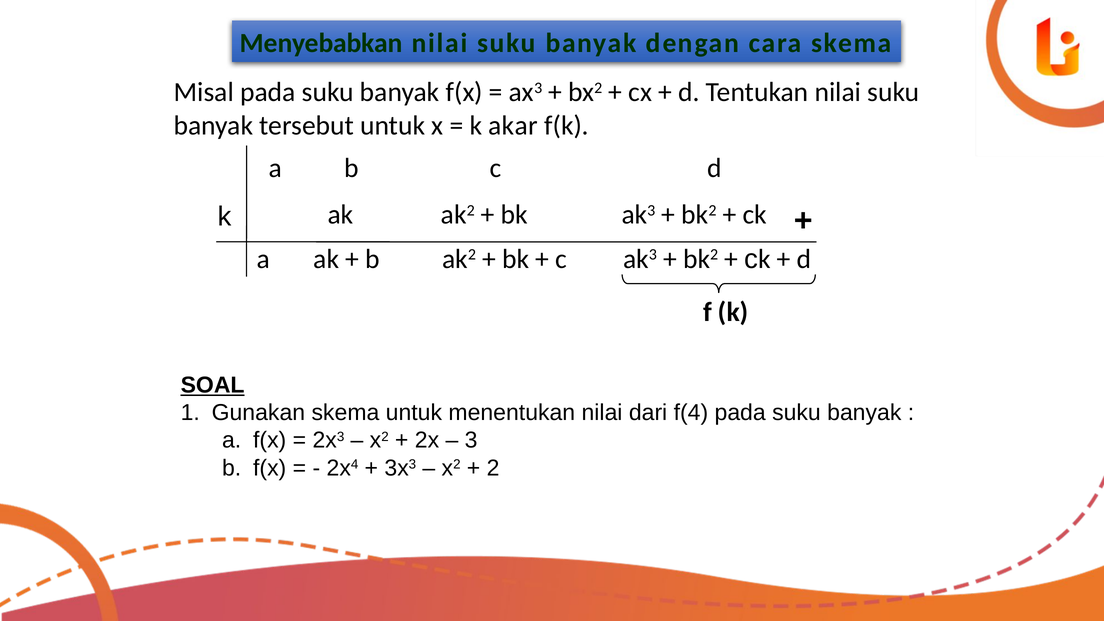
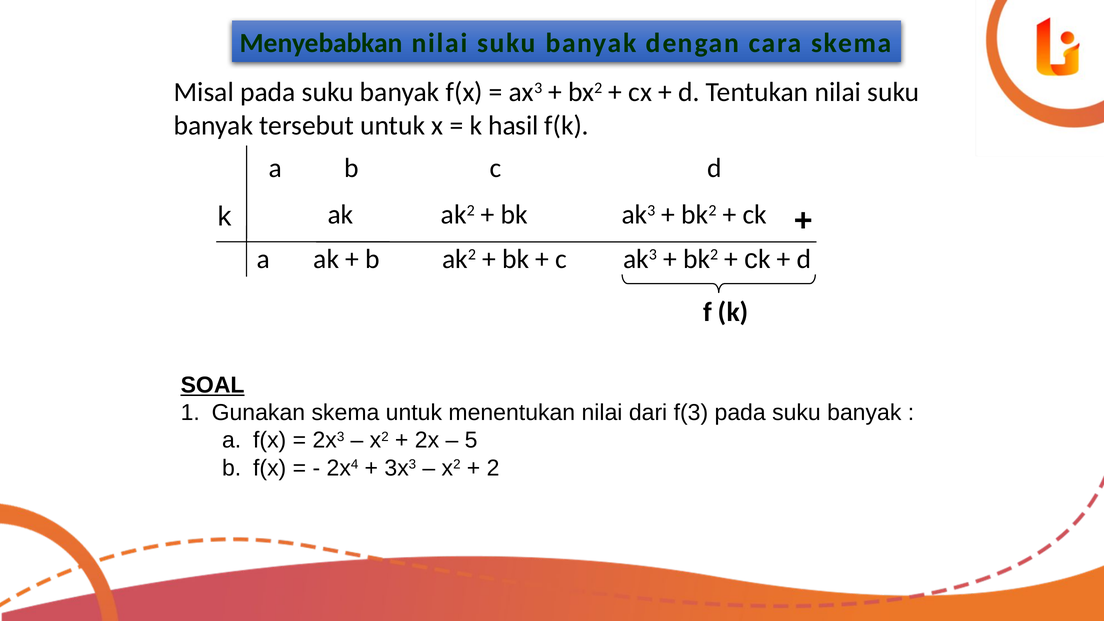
akar: akar -> hasil
f(4: f(4 -> f(3
3: 3 -> 5
